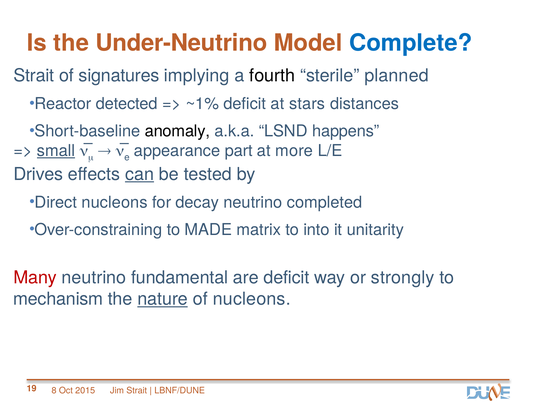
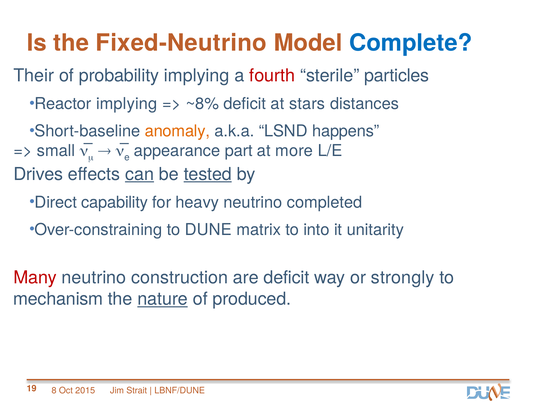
Under-Neutrino: Under-Neutrino -> Fixed-Neutrino
Strait at (34, 76): Strait -> Their
signatures: signatures -> probability
fourth colour: black -> red
planned: planned -> particles
Reactor detected: detected -> implying
~1%: ~1% -> ~8%
anomaly colour: black -> orange
small underline: present -> none
tested underline: none -> present
Direct nucleons: nucleons -> capability
decay: decay -> heavy
MADE: MADE -> DUNE
fundamental: fundamental -> construction
of nucleons: nucleons -> produced
